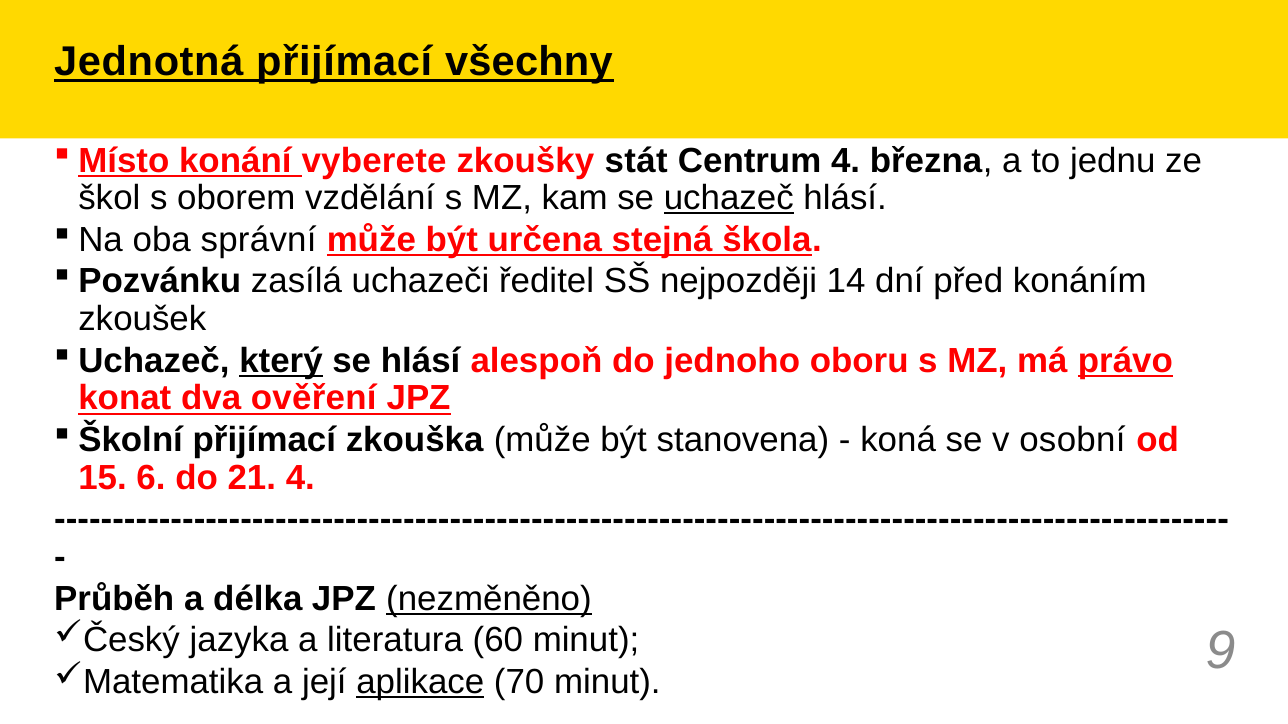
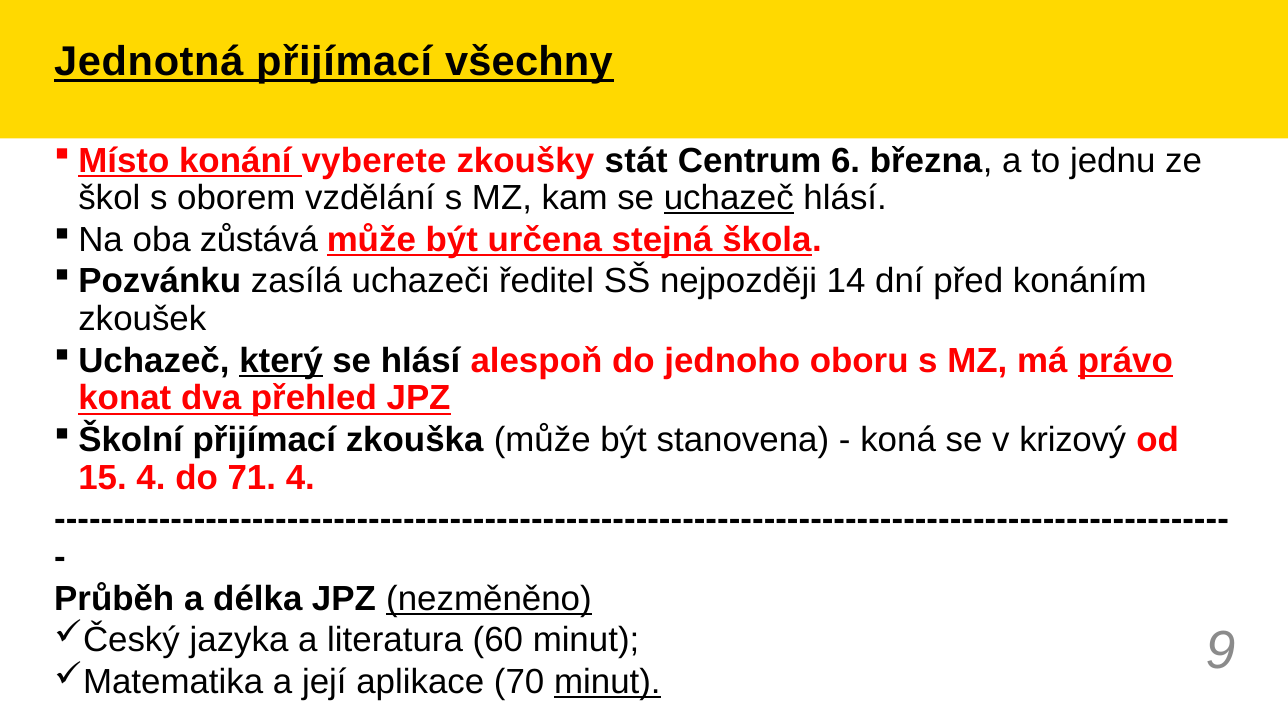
Centrum 4: 4 -> 6
správní: správní -> zůstává
ověření: ověření -> přehled
osobní: osobní -> krizový
15 6: 6 -> 4
21: 21 -> 71
aplikace underline: present -> none
minut at (607, 682) underline: none -> present
